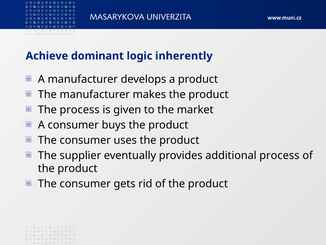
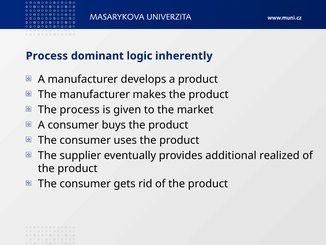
Achieve at (47, 56): Achieve -> Process
additional process: process -> realized
